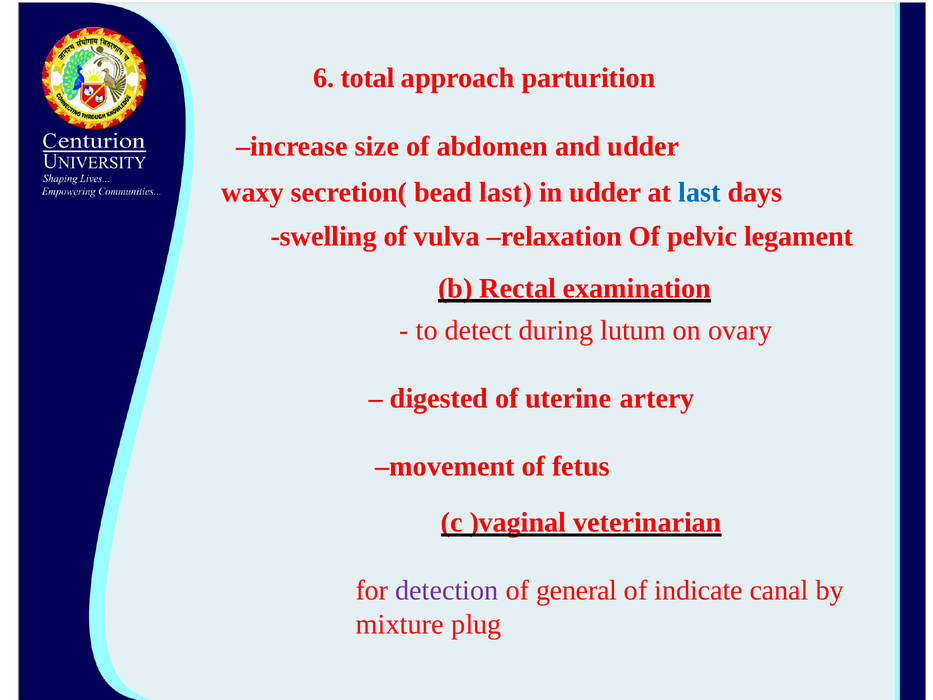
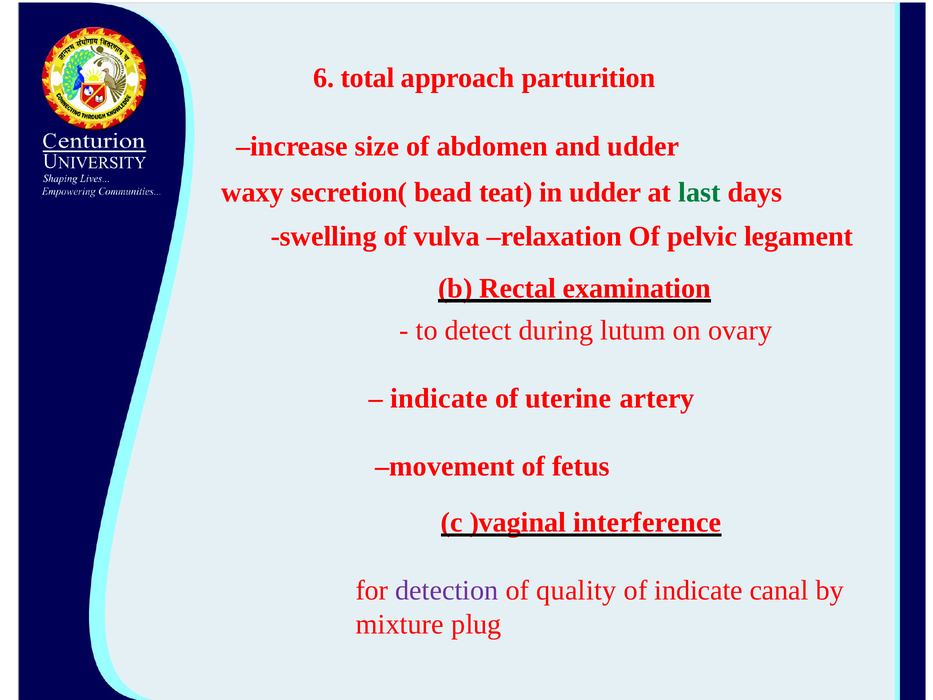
bead last: last -> teat
last at (699, 192) colour: blue -> green
digested at (439, 398): digested -> indicate
veterinarian: veterinarian -> interference
general: general -> quality
